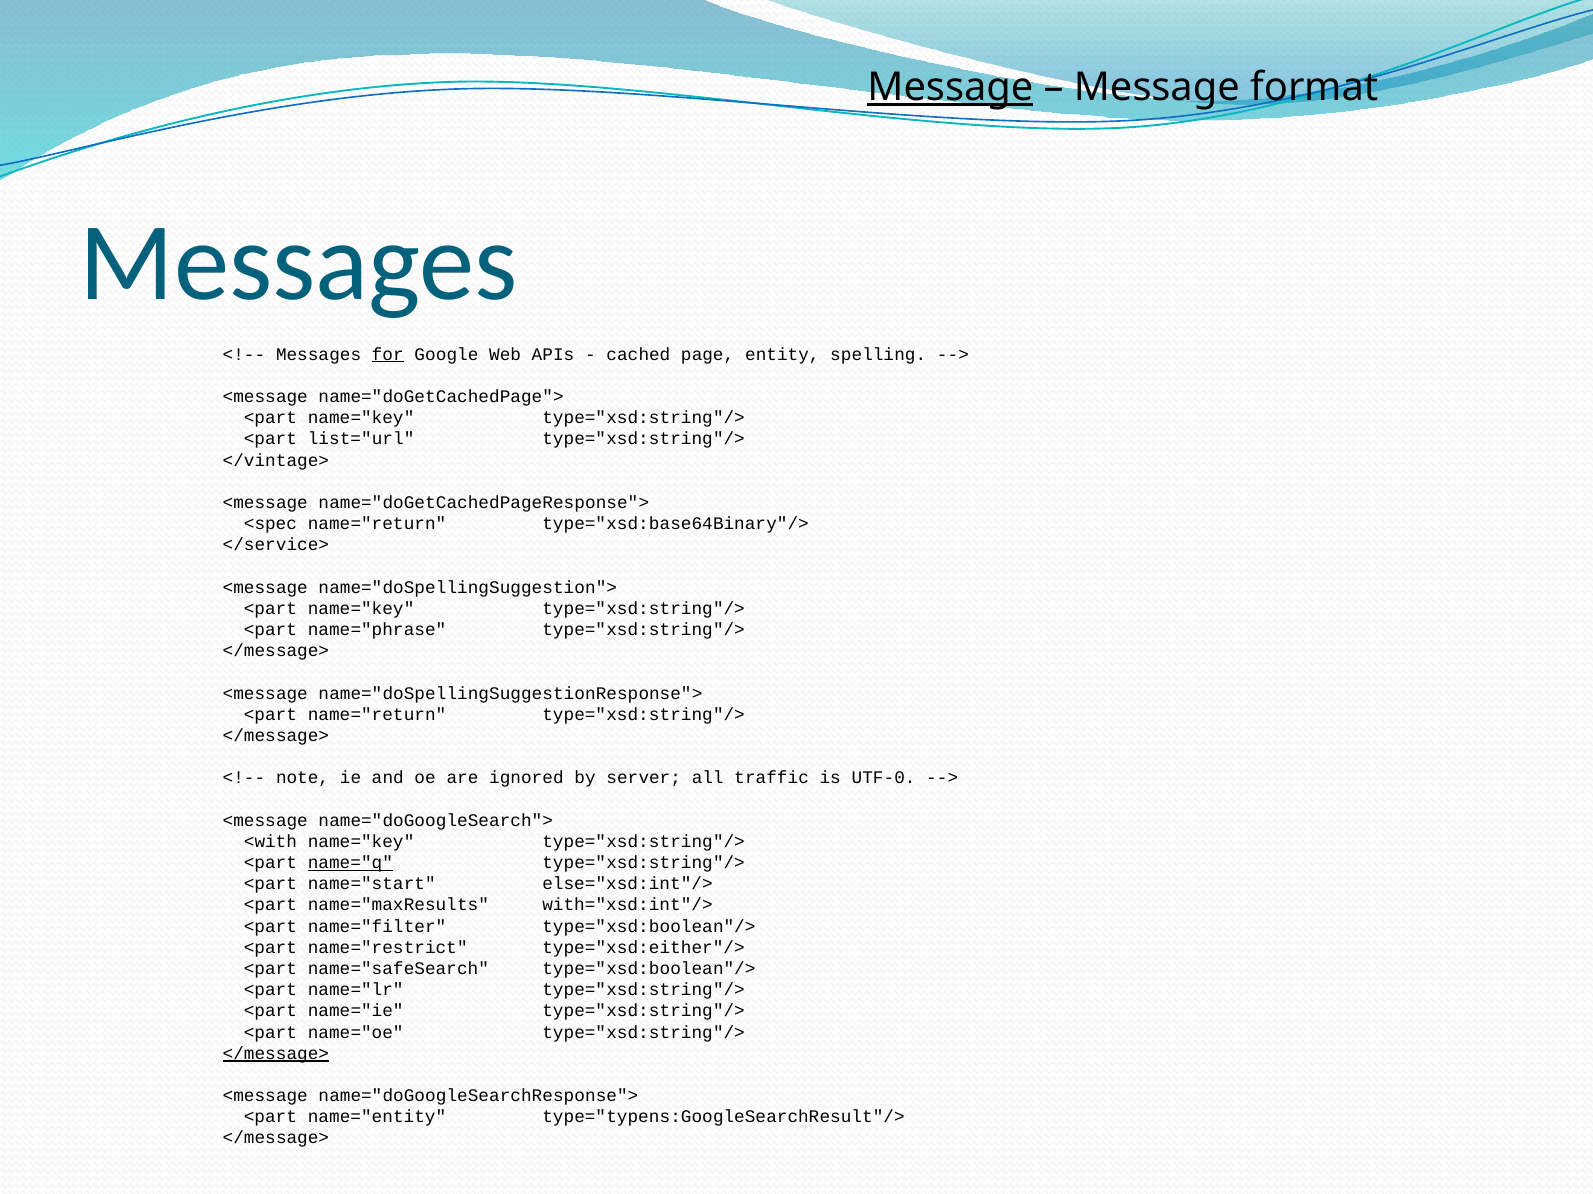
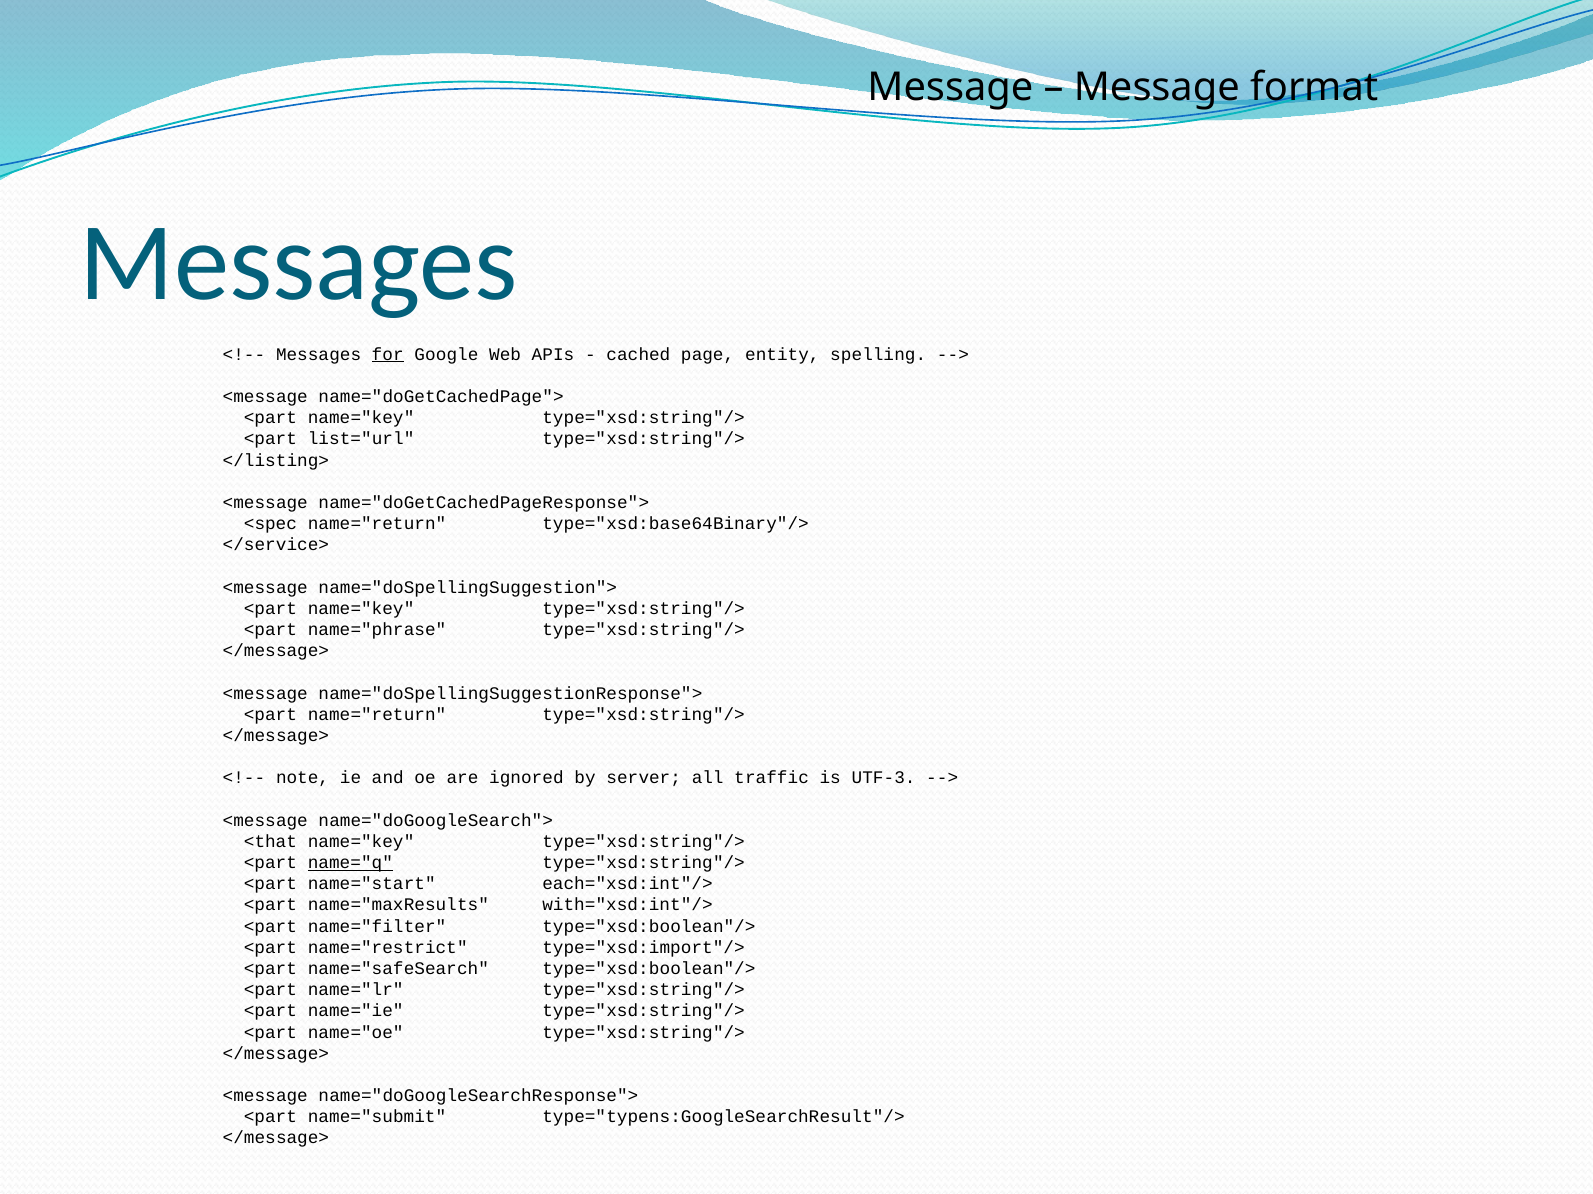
Message at (950, 88) underline: present -> none
</vintage>: </vintage> -> </listing>
UTF-0: UTF-0 -> UTF-3
<with: <with -> <that
else="xsd:int"/>: else="xsd:int"/> -> each="xsd:int"/>
type="xsd:either"/>: type="xsd:either"/> -> type="xsd:import"/>
</message> at (276, 1054) underline: present -> none
name="entity: name="entity -> name="submit
